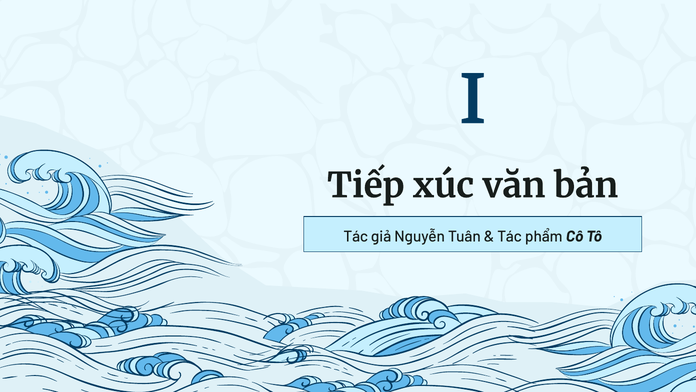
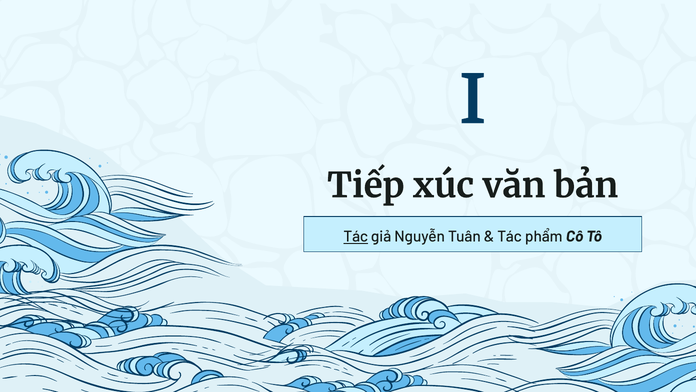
Tác at (356, 236) underline: none -> present
